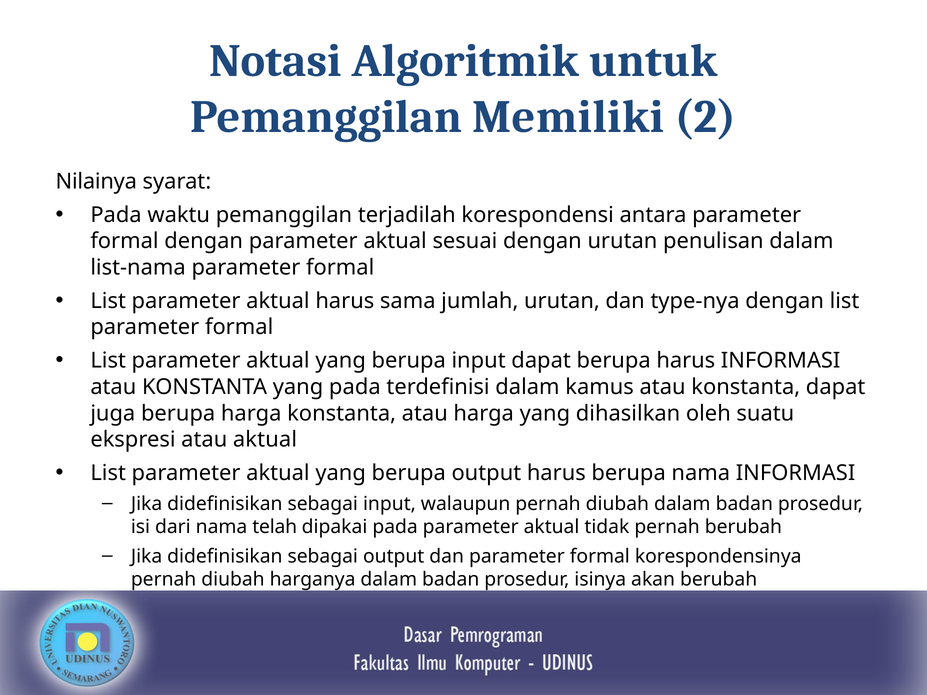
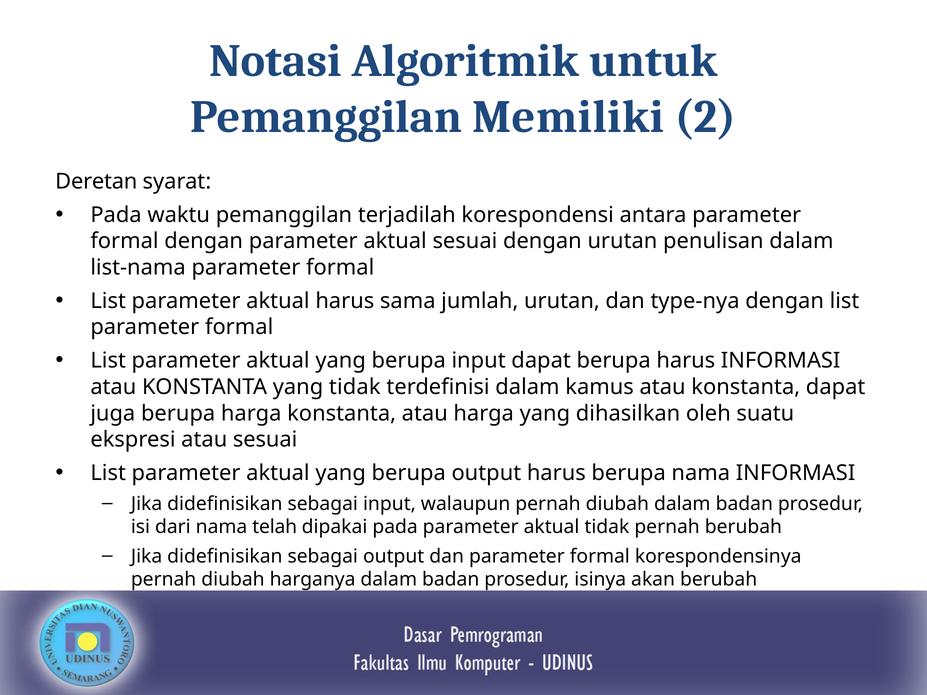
Nilainya: Nilainya -> Deretan
yang pada: pada -> tidak
atau aktual: aktual -> sesuai
